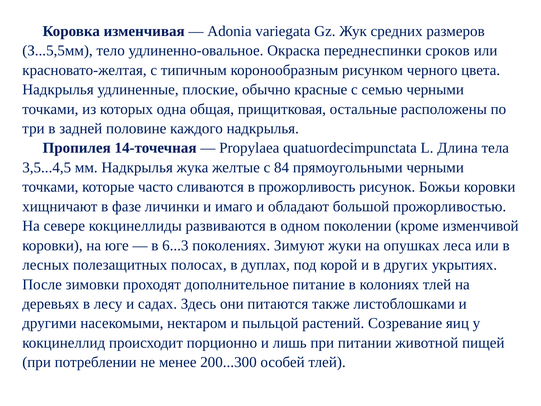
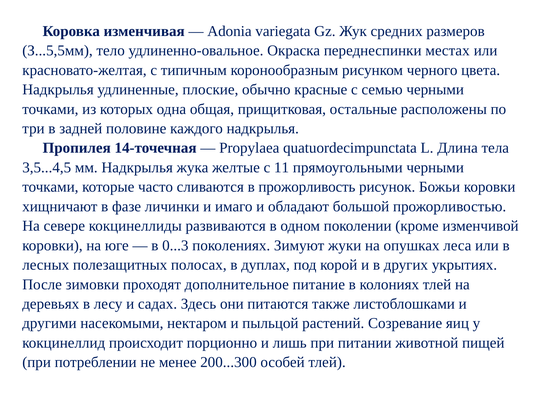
сроков: сроков -> местах
84: 84 -> 11
6...3: 6...3 -> 0...3
